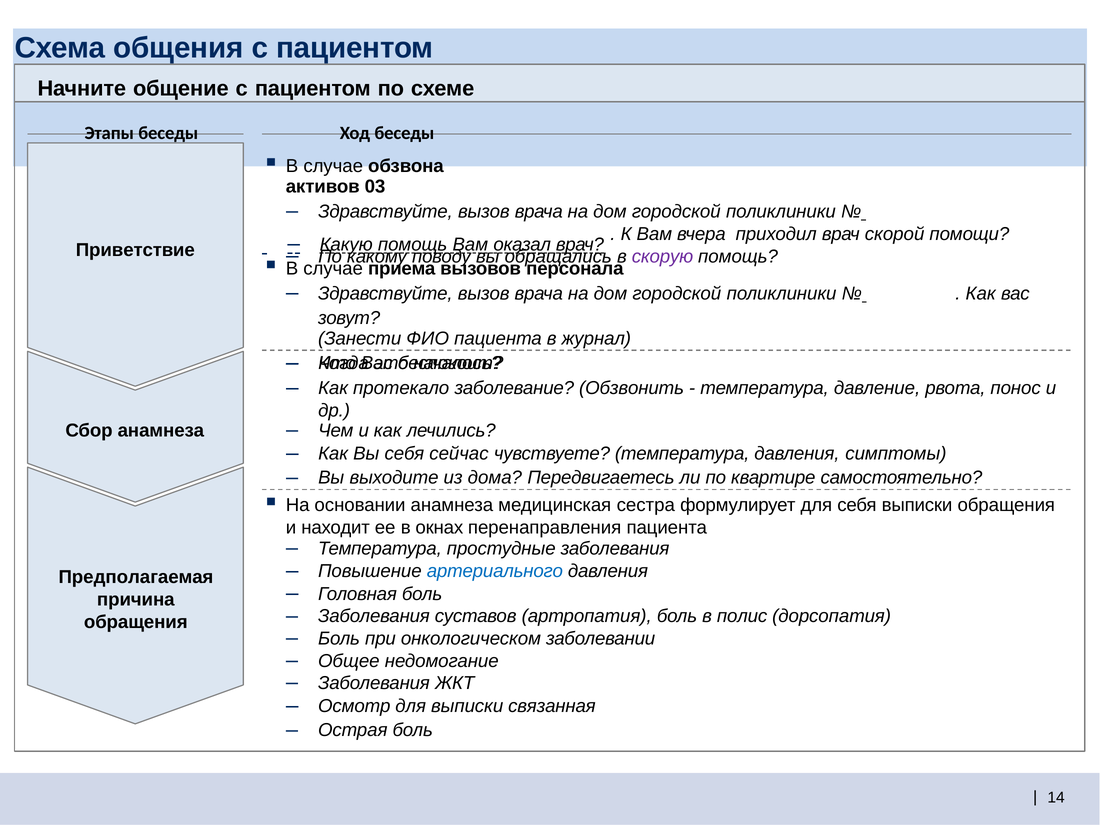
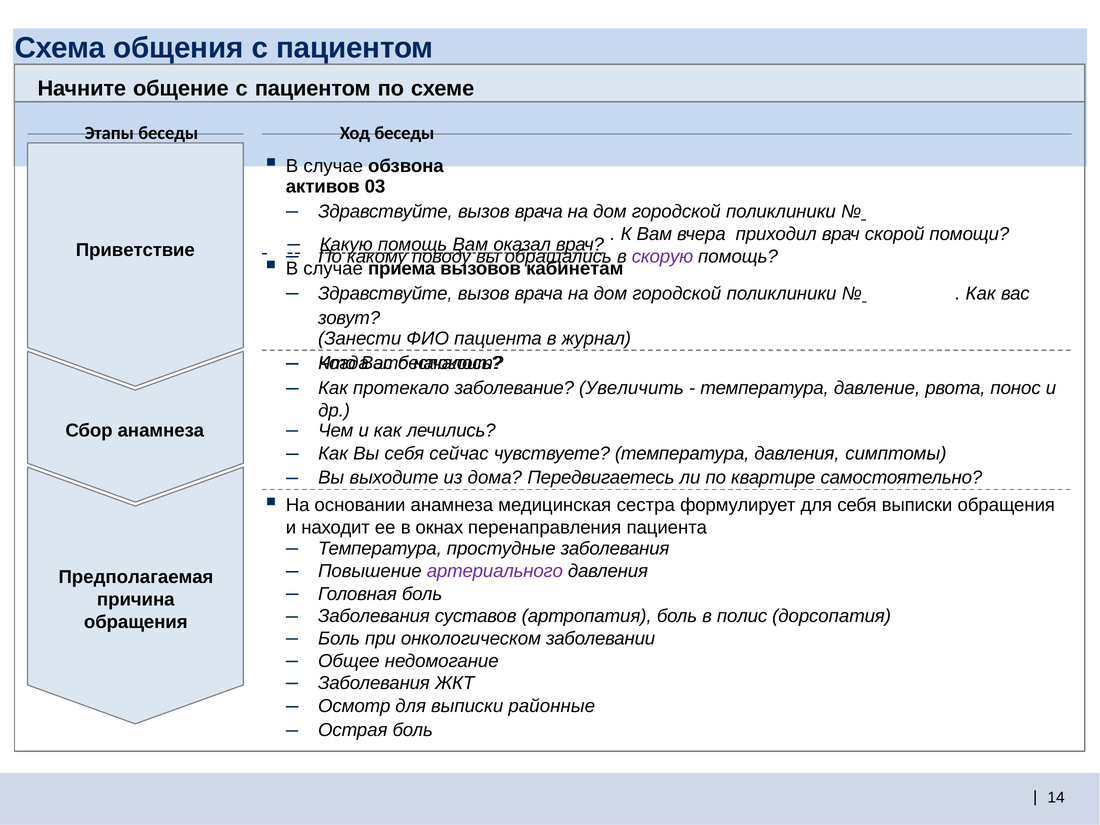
персонала: персонала -> кабинетам
Обзвонить: Обзвонить -> Увеличить
артериального colour: blue -> purple
связанная: связанная -> районные
